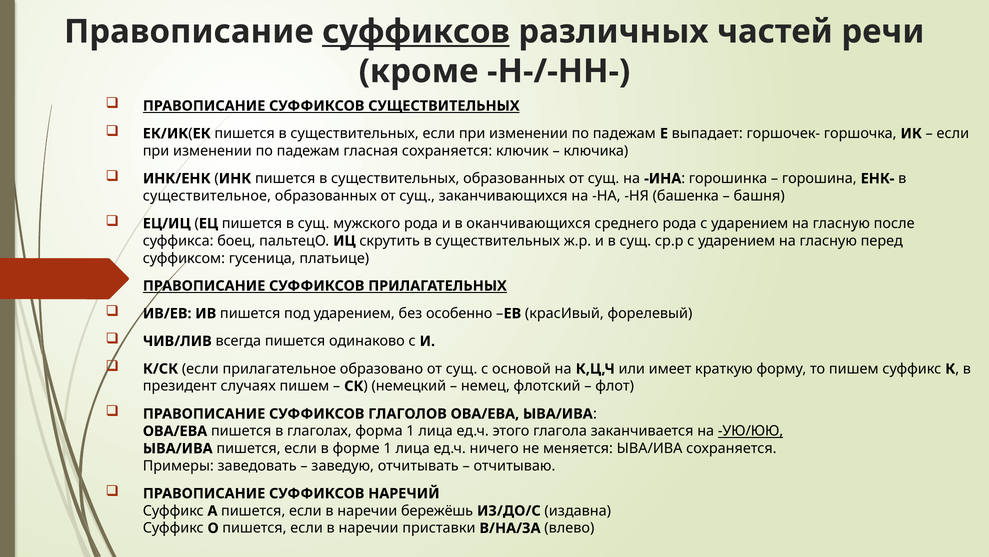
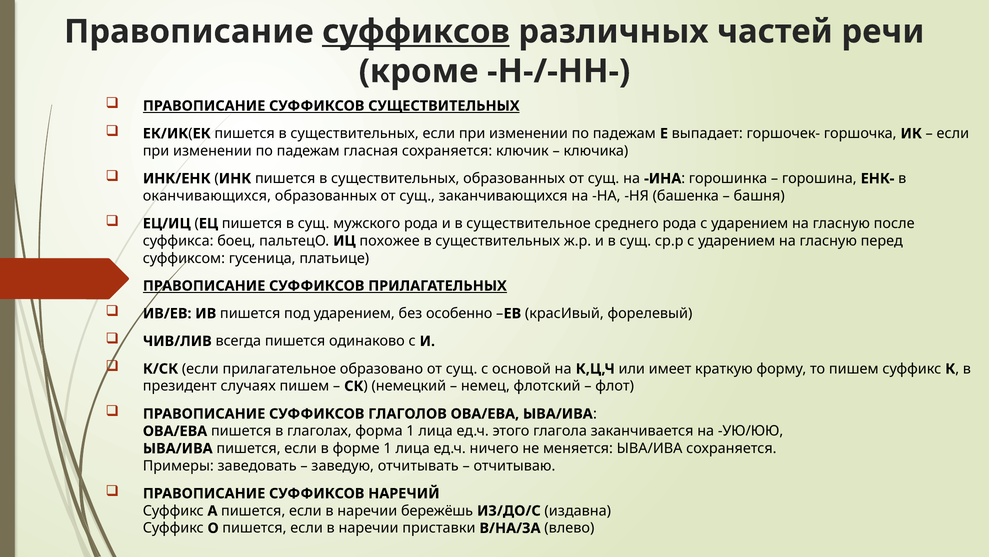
существительное: существительное -> оканчивающихся
оканчивающихся: оканчивающихся -> существительное
скрутить: скрутить -> похожее
УЮ/ЮЮ underline: present -> none
